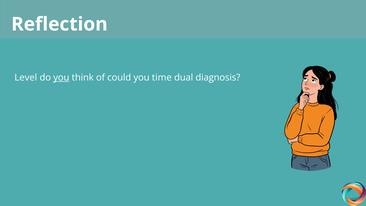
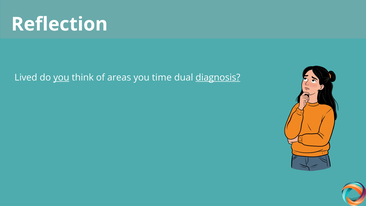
Level: Level -> Lived
could: could -> areas
diagnosis underline: none -> present
